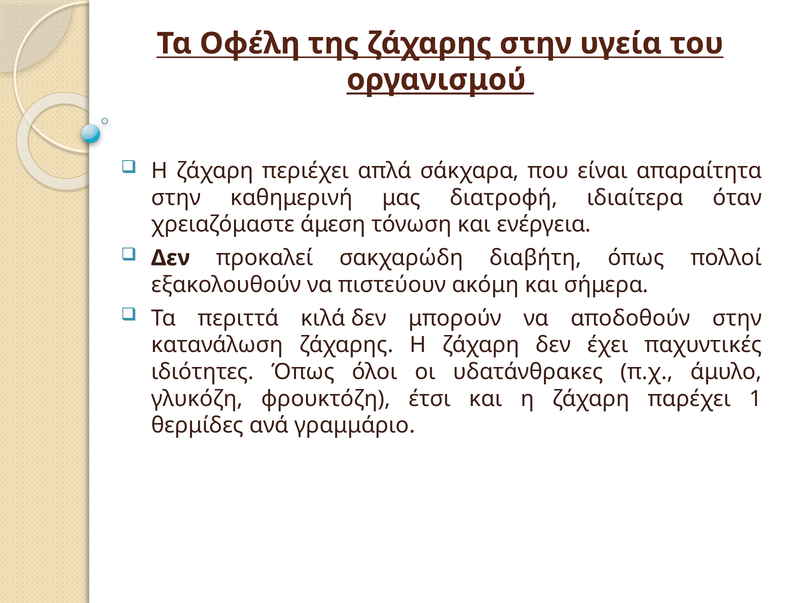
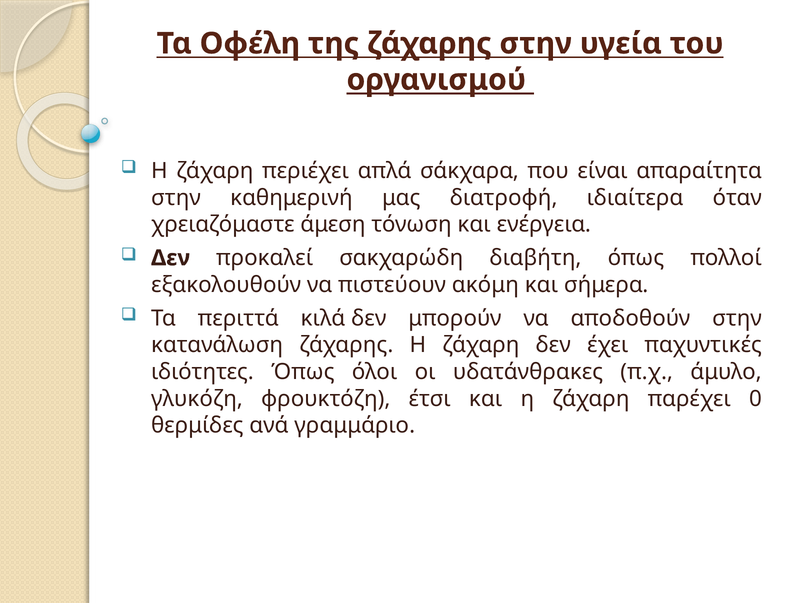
1: 1 -> 0
